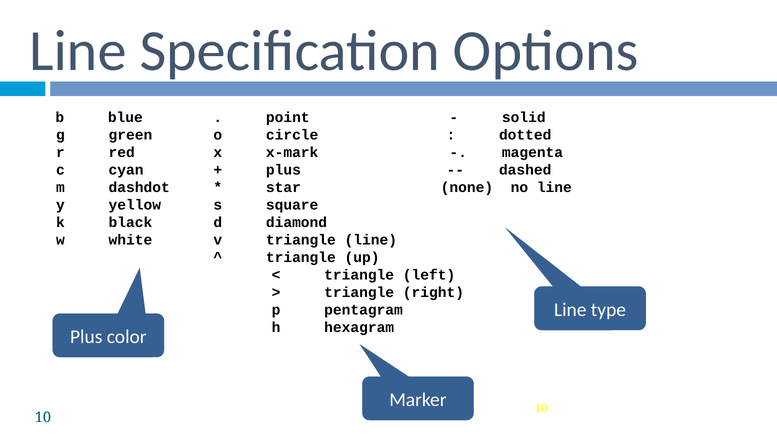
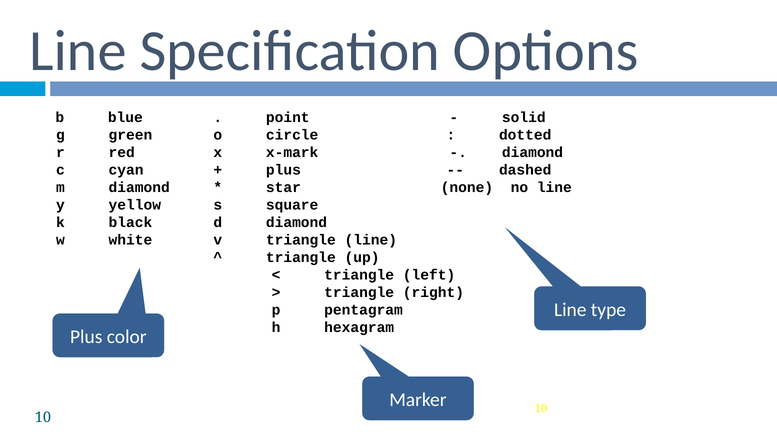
magenta at (533, 153): magenta -> diamond
m dashdot: dashdot -> diamond
